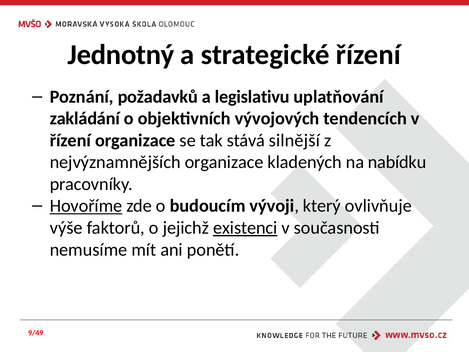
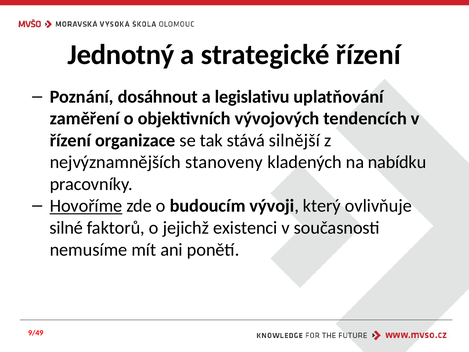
požadavků: požadavků -> dosáhnout
zakládání: zakládání -> zaměření
nejvýznamnějších organizace: organizace -> stanoveny
výše: výše -> silné
existenci underline: present -> none
